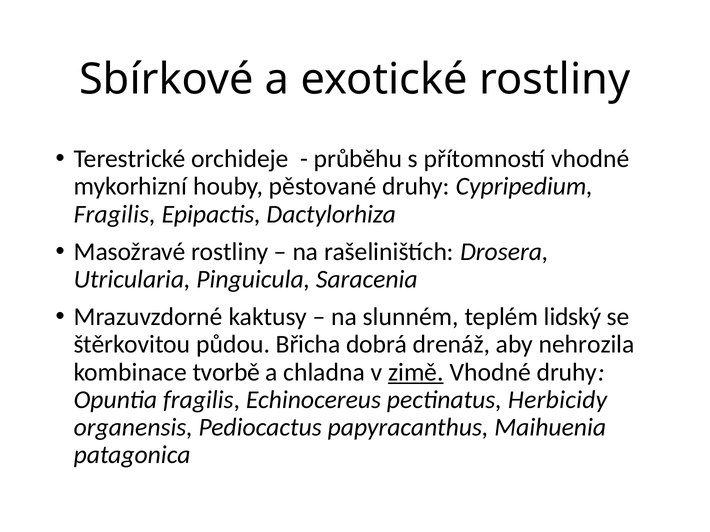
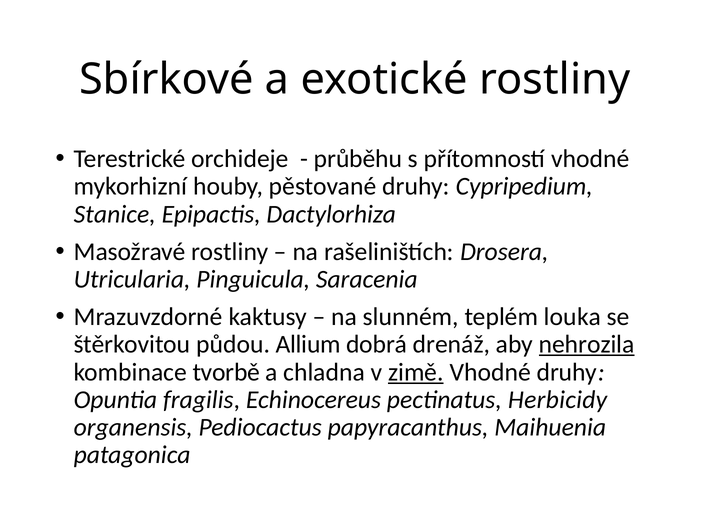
Fragilis at (115, 214): Fragilis -> Stanice
lidský: lidský -> louka
Břicha: Břicha -> Allium
nehrozila underline: none -> present
